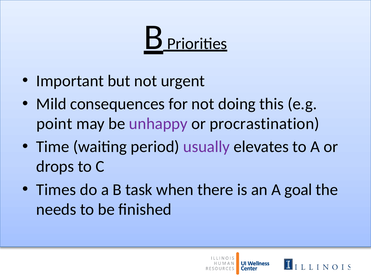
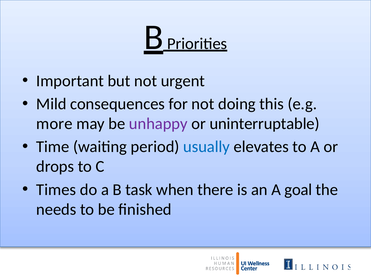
point: point -> more
procrastination: procrastination -> uninterruptable
usually colour: purple -> blue
